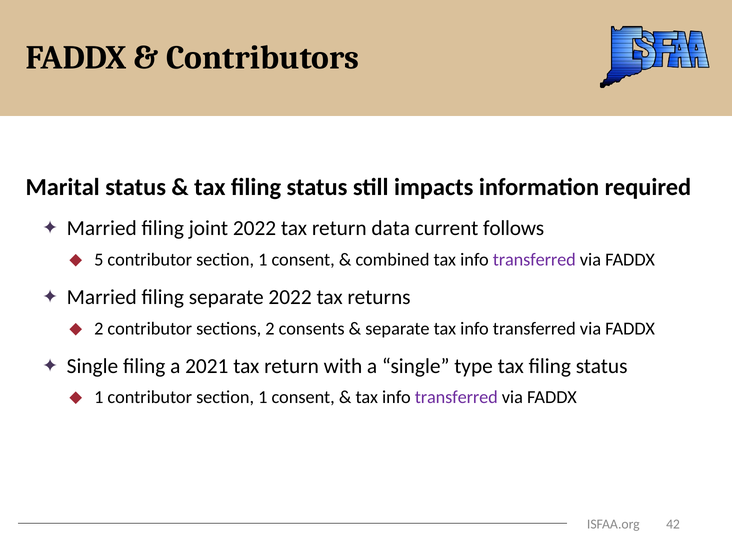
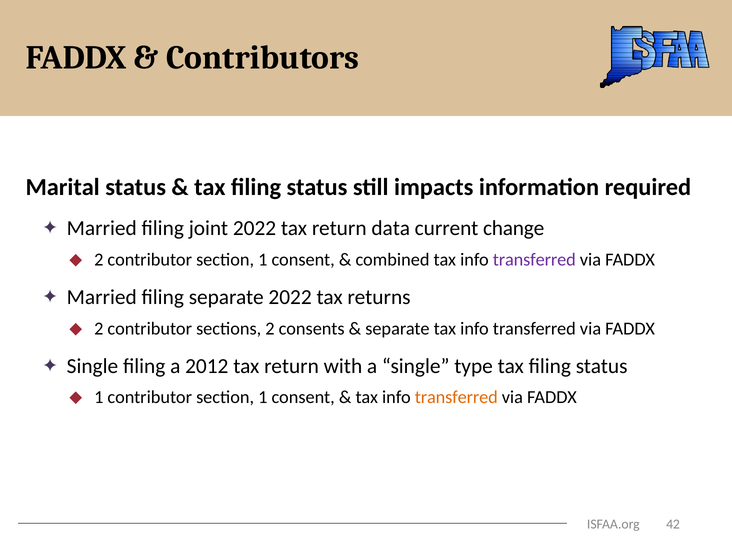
follows: follows -> change
5 at (99, 260): 5 -> 2
2021: 2021 -> 2012
transferred at (456, 397) colour: purple -> orange
